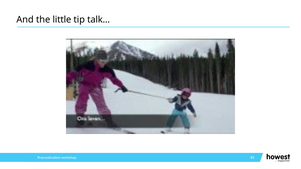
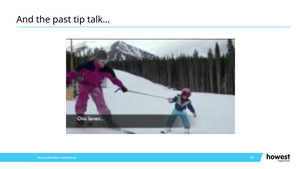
little: little -> past
